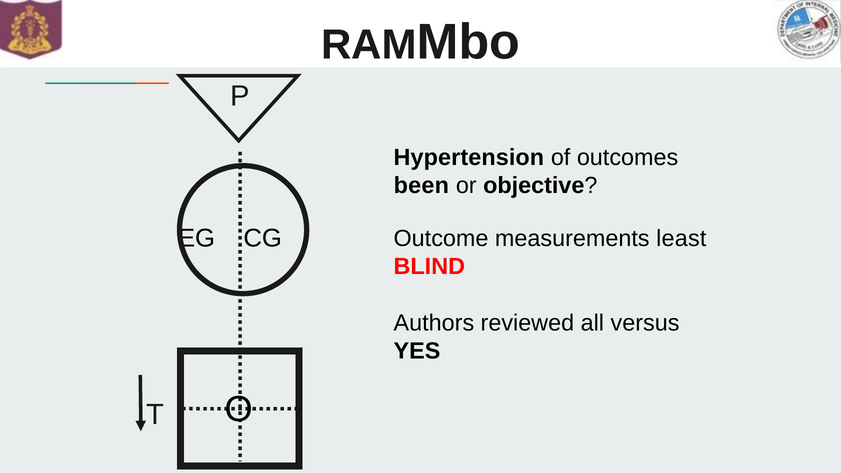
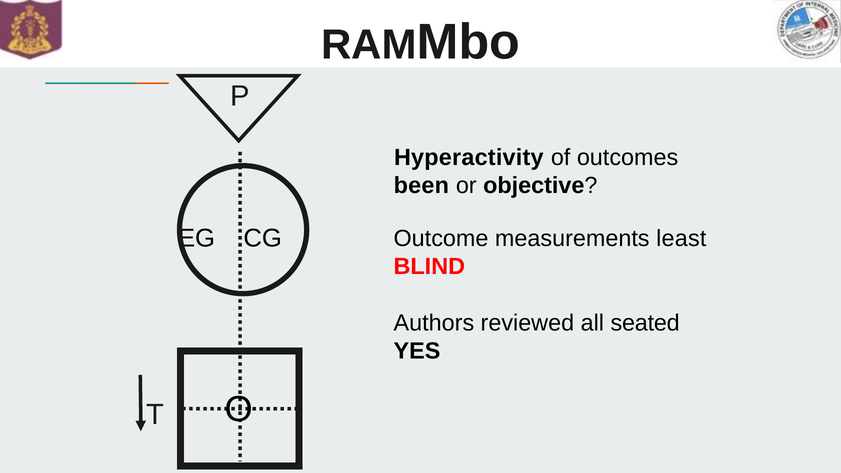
Hypertension: Hypertension -> Hyperactivity
versus: versus -> seated
